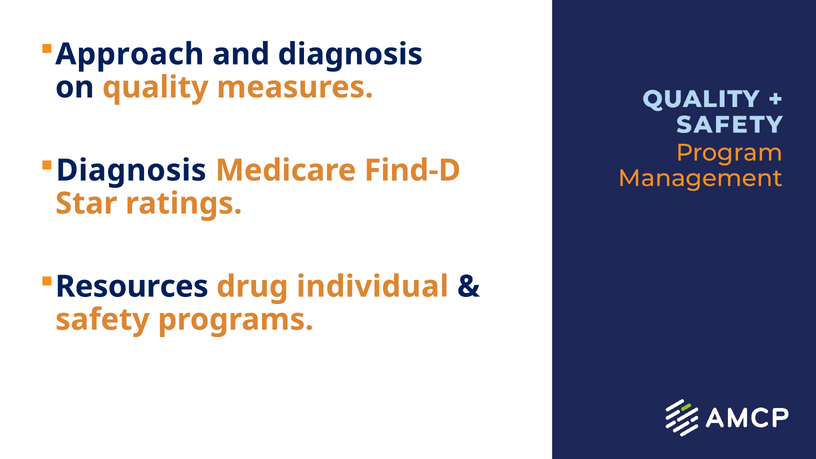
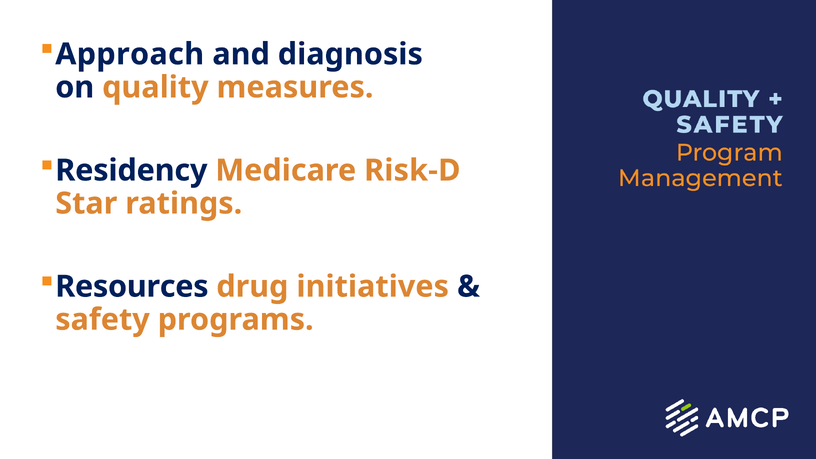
Diagnosis at (131, 170): Diagnosis -> Residency
Find-D: Find-D -> Risk-D
individual: individual -> initiatives
